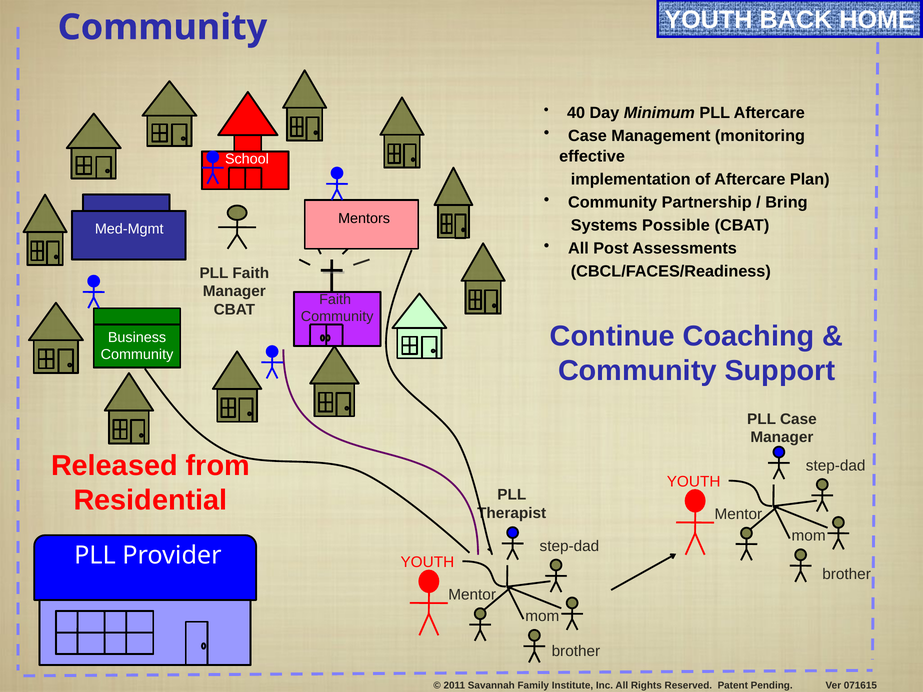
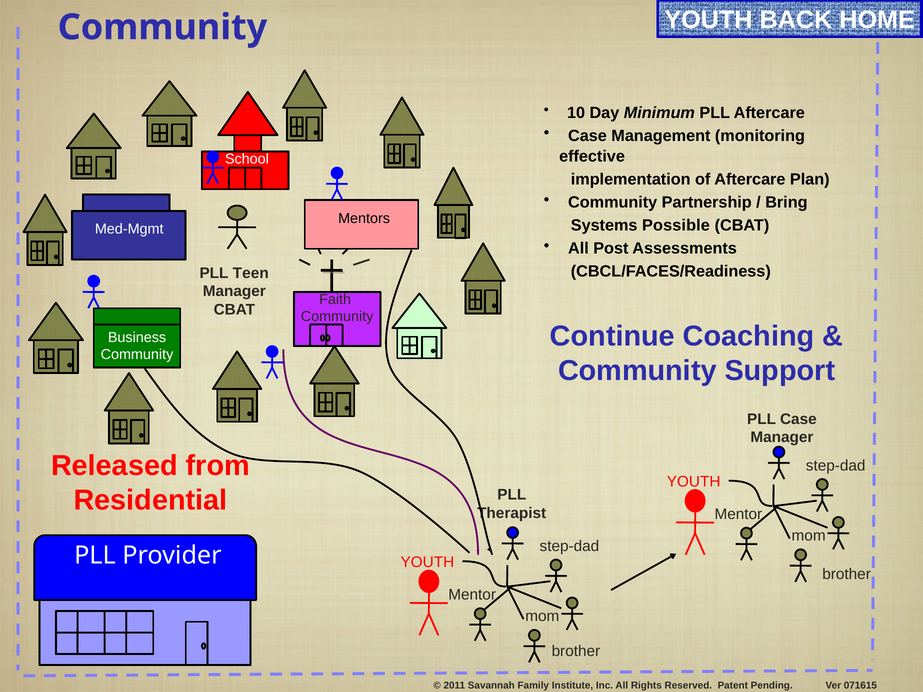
40: 40 -> 10
PLL Faith: Faith -> Teen
